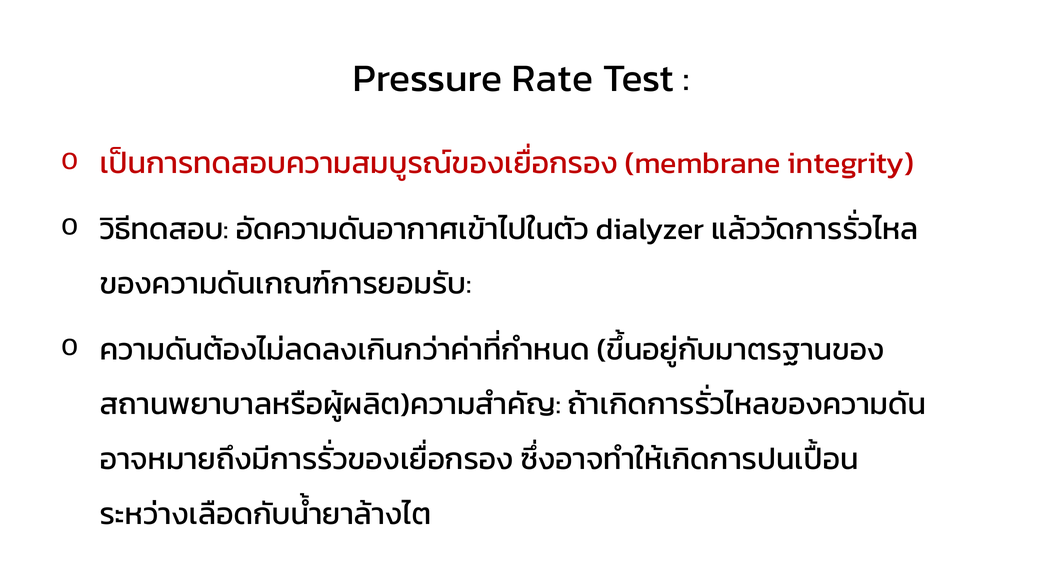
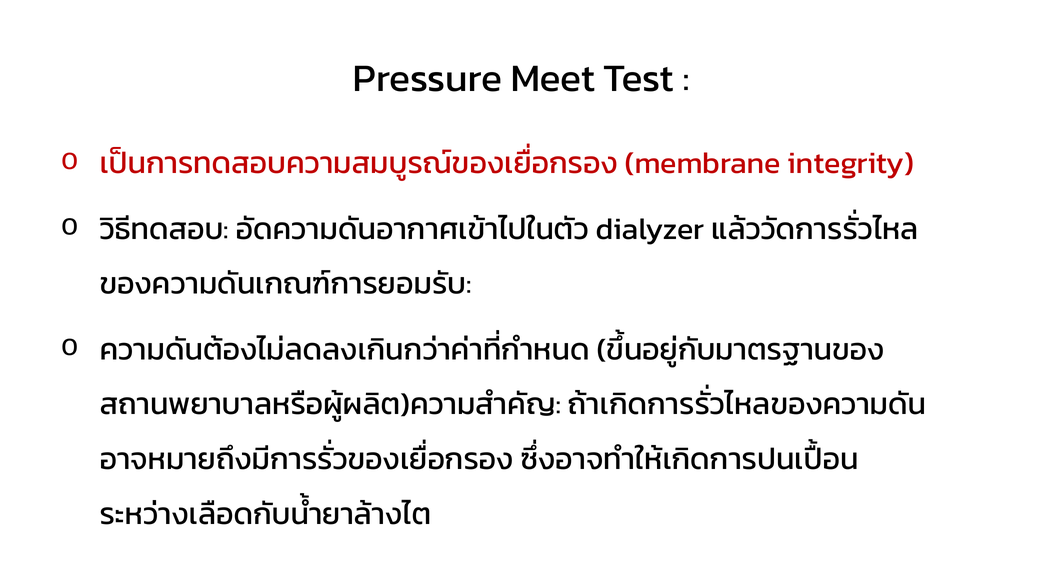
Rate: Rate -> Meet
